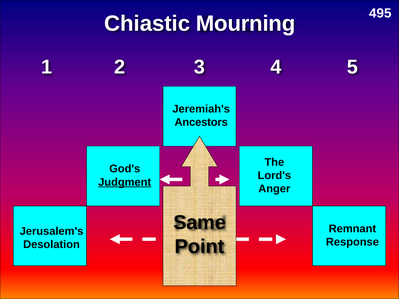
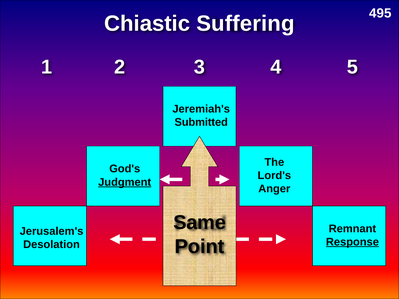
Mourning: Mourning -> Suffering
Ancestors: Ancestors -> Submitted
Response underline: none -> present
